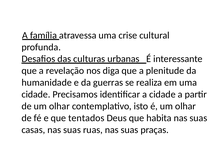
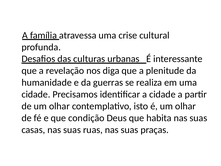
tentados: tentados -> condição
